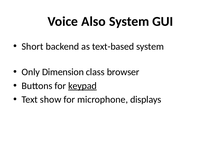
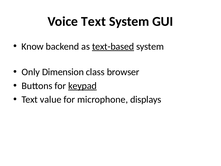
Voice Also: Also -> Text
Short: Short -> Know
text-based underline: none -> present
show: show -> value
